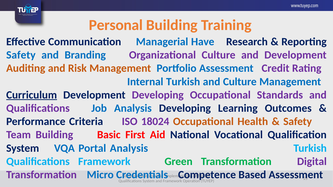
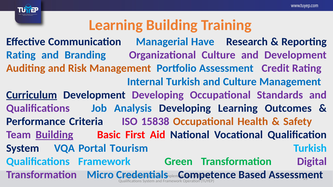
Personal at (116, 25): Personal -> Learning
Safety at (21, 55): Safety -> Rating
18024: 18024 -> 15838
Building at (54, 135) underline: none -> present
Portal Analysis: Analysis -> Tourism
